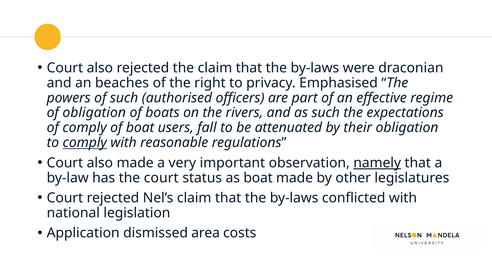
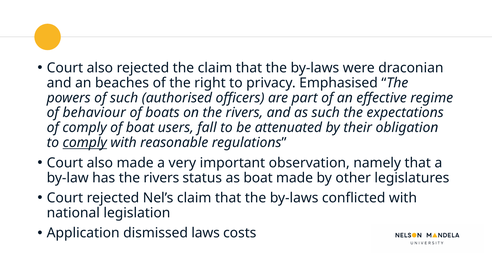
of obligation: obligation -> behaviour
namely underline: present -> none
has the court: court -> rivers
area: area -> laws
